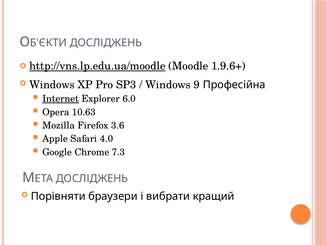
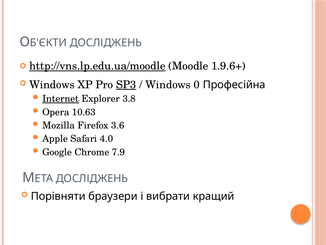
SP3 underline: none -> present
9: 9 -> 0
6.0: 6.0 -> 3.8
7.3: 7.3 -> 7.9
